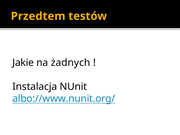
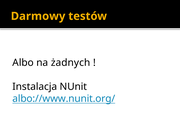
Przedtem: Przedtem -> Darmowy
Jakie: Jakie -> Albo
